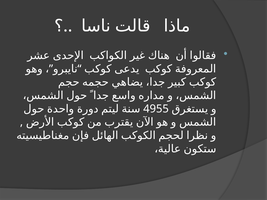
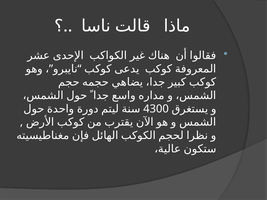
4955: 4955 -> 4300
